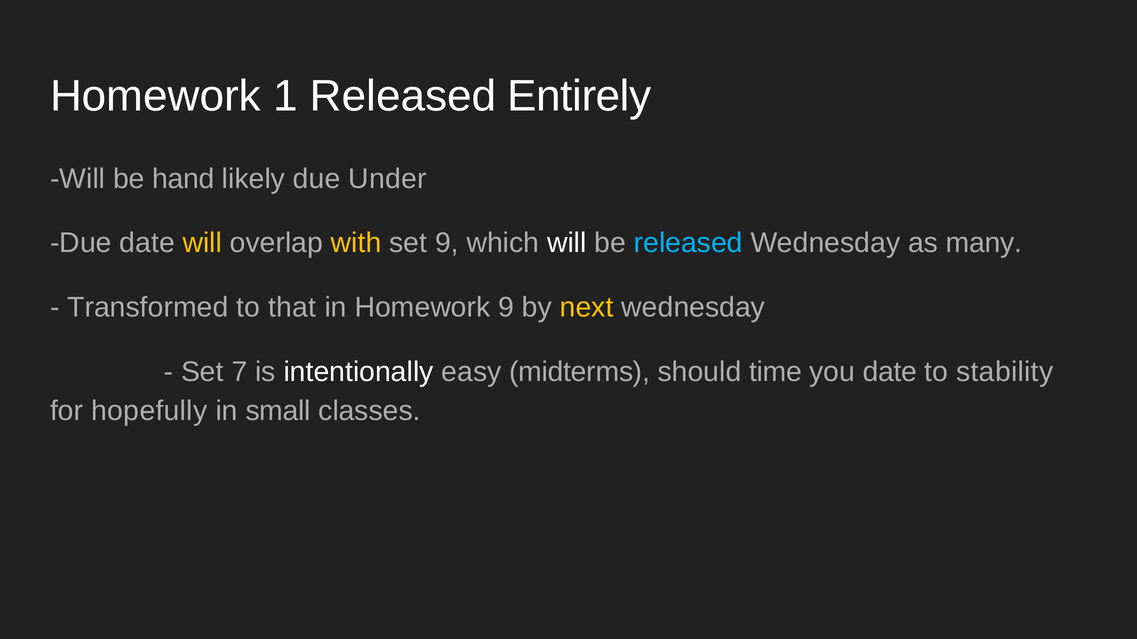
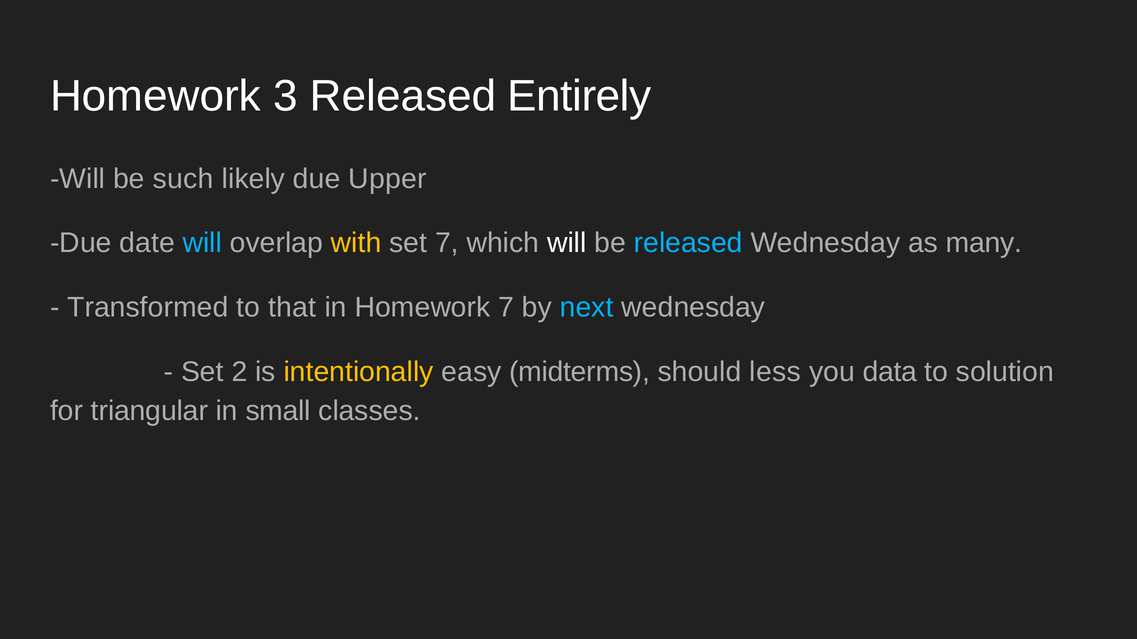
1: 1 -> 3
hand: hand -> such
Under: Under -> Upper
will at (202, 243) colour: yellow -> light blue
set 9: 9 -> 7
Homework 9: 9 -> 7
next colour: yellow -> light blue
7: 7 -> 2
intentionally colour: white -> yellow
time: time -> less
you date: date -> data
stability: stability -> solution
hopefully: hopefully -> triangular
